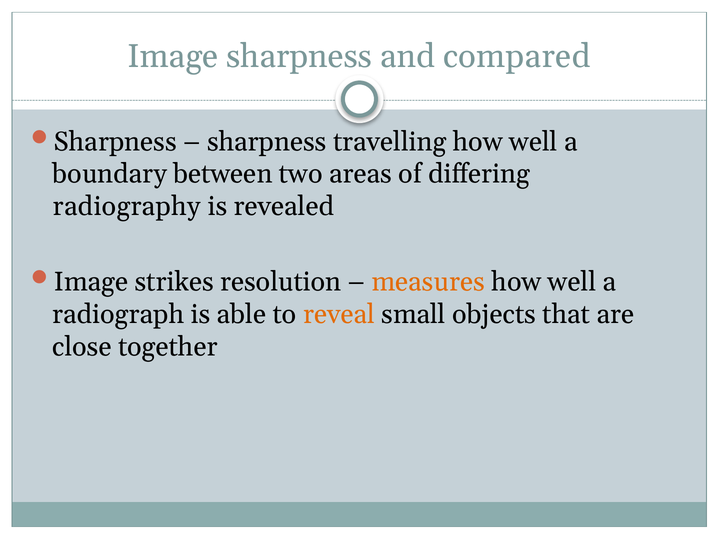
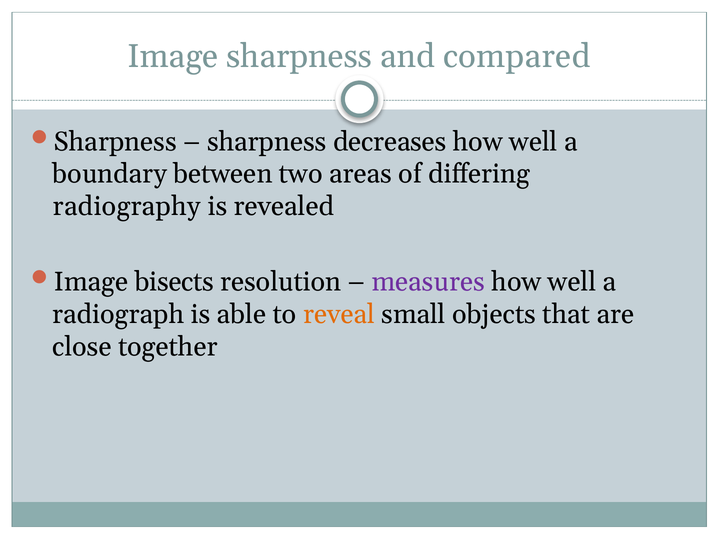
travelling: travelling -> decreases
strikes: strikes -> bisects
measures colour: orange -> purple
